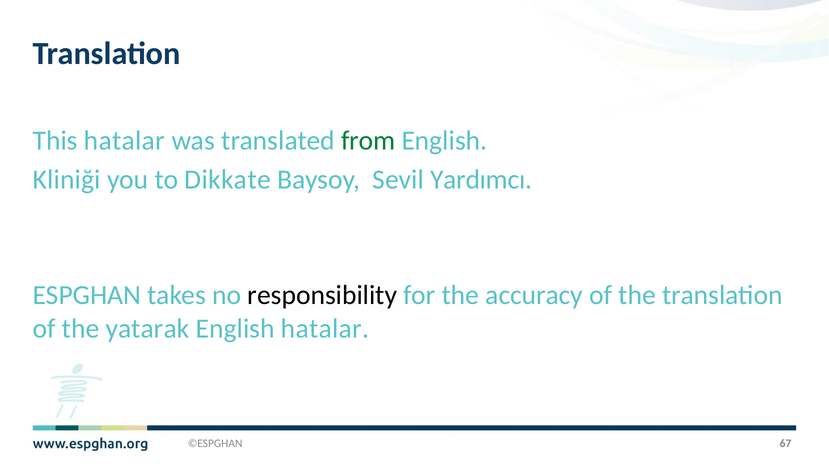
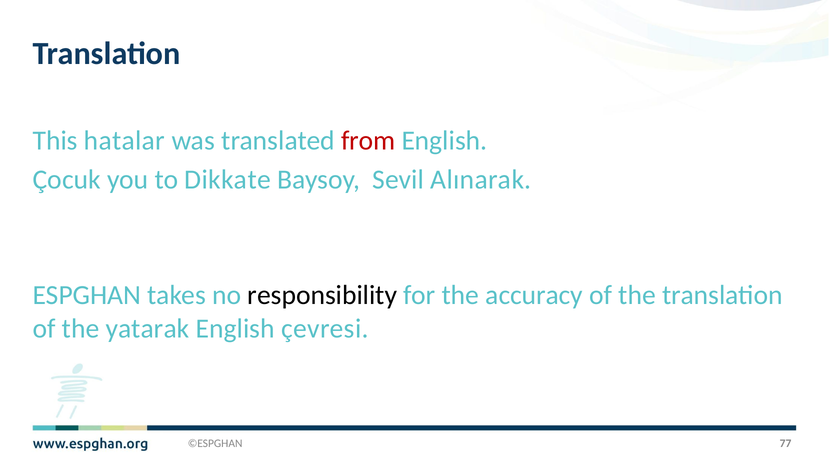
from colour: green -> red
Kliniği: Kliniği -> Çocuk
Yardımcı: Yardımcı -> Alınarak
English hatalar: hatalar -> çevresi
67: 67 -> 77
